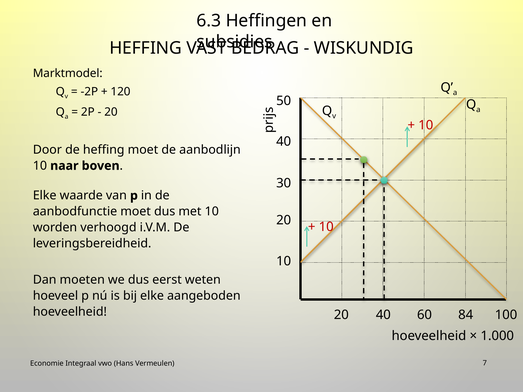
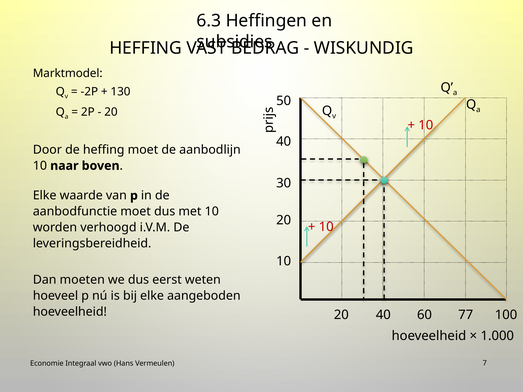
120: 120 -> 130
84: 84 -> 77
